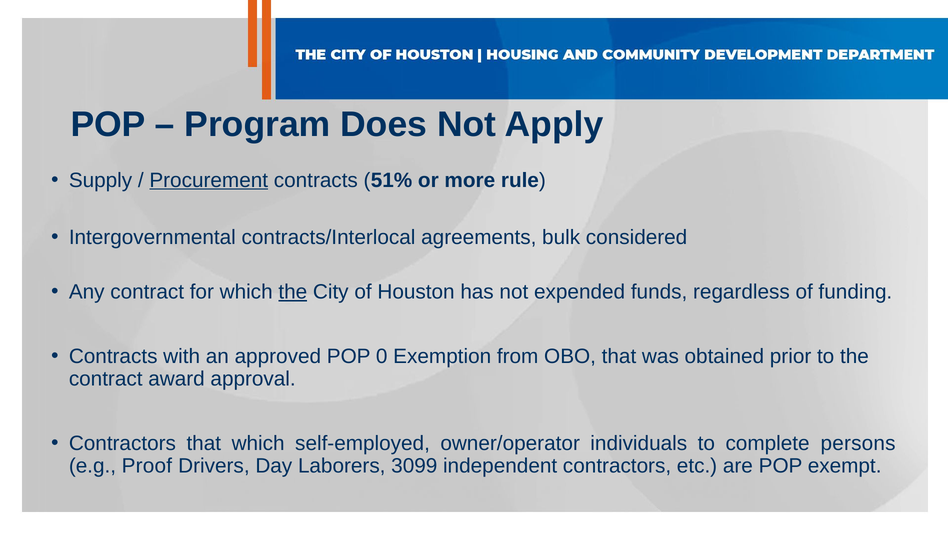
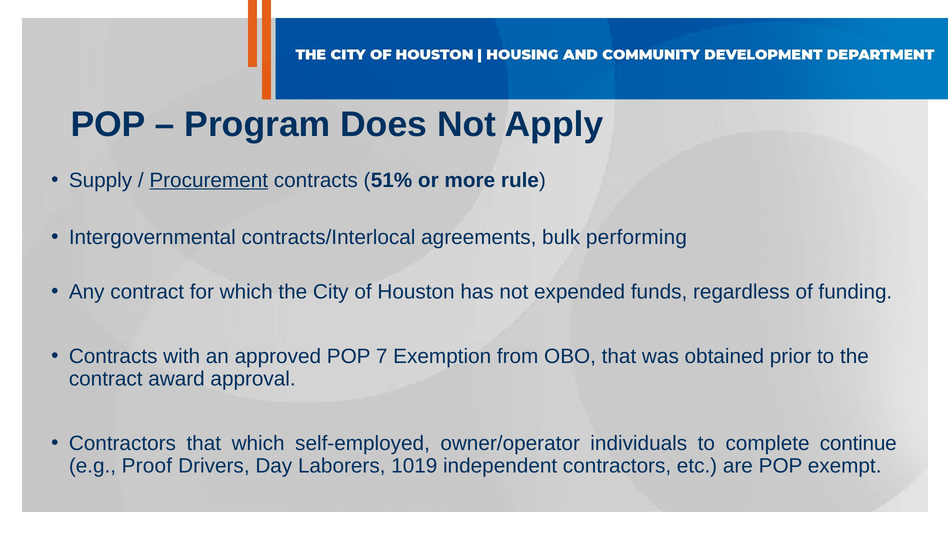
considered: considered -> performing
the at (293, 292) underline: present -> none
0: 0 -> 7
persons: persons -> continue
3099: 3099 -> 1019
